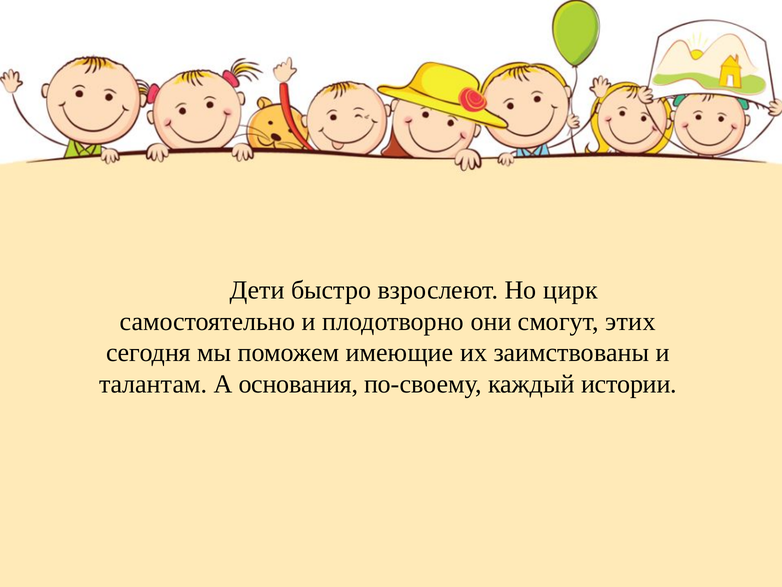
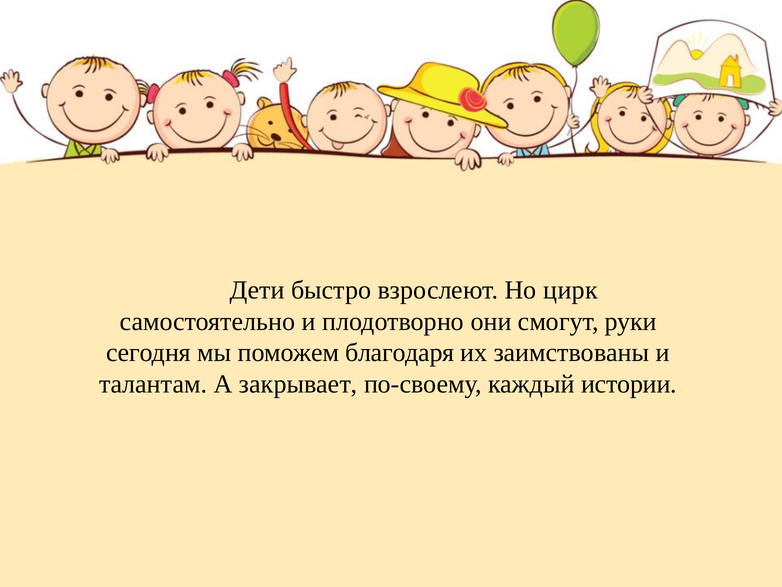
этих: этих -> руки
имеющие: имеющие -> благодаря
основания: основания -> закрывает
